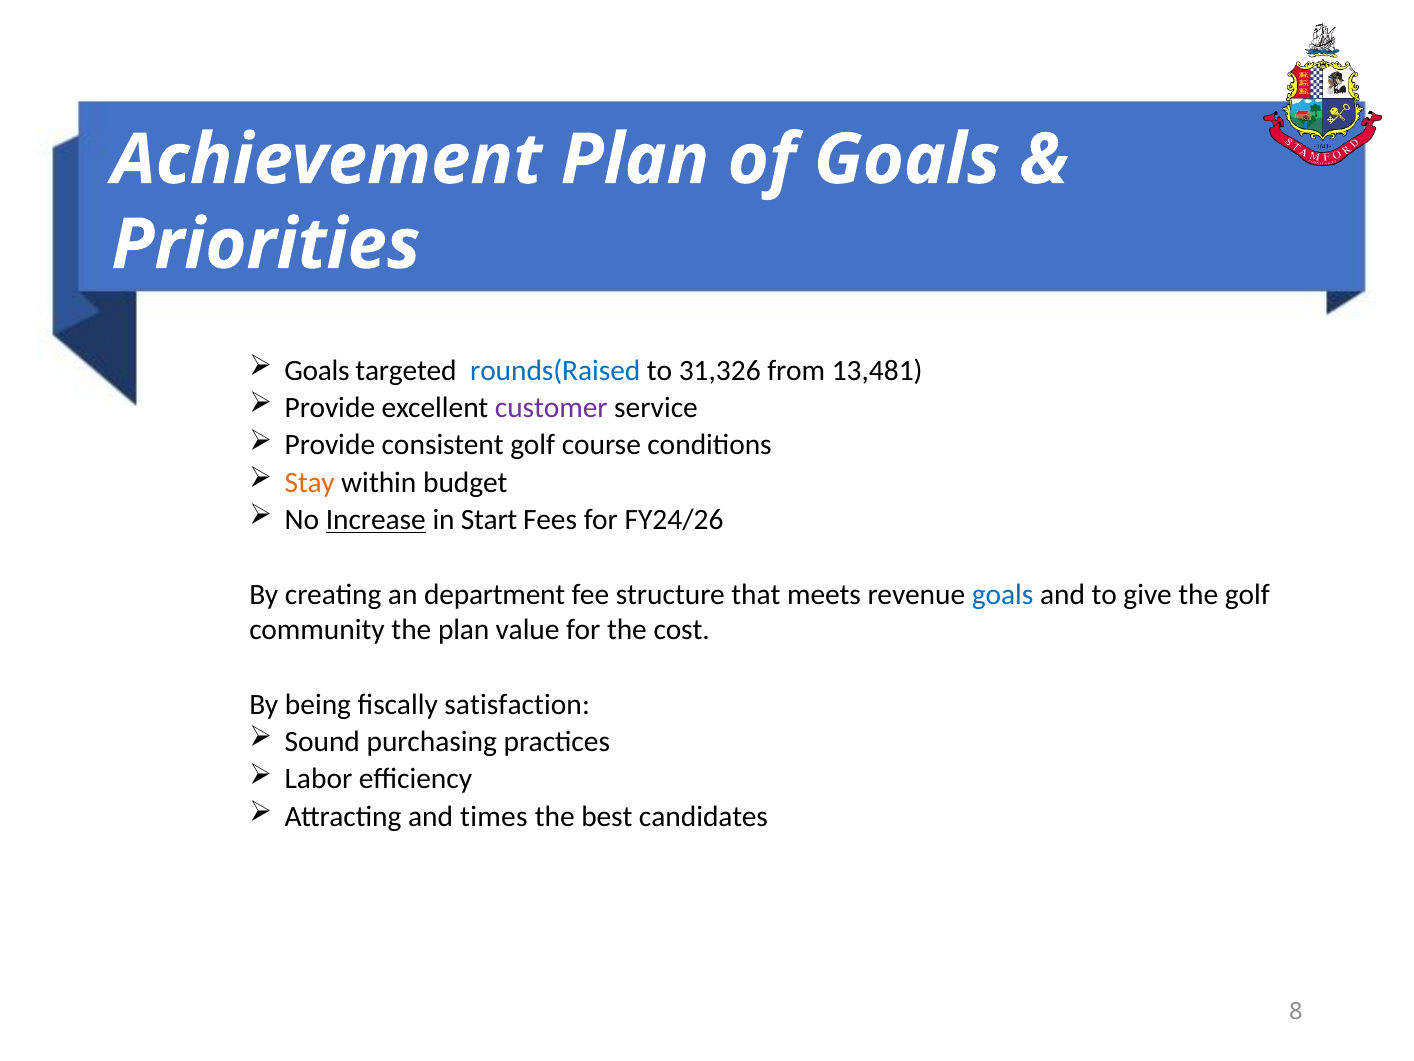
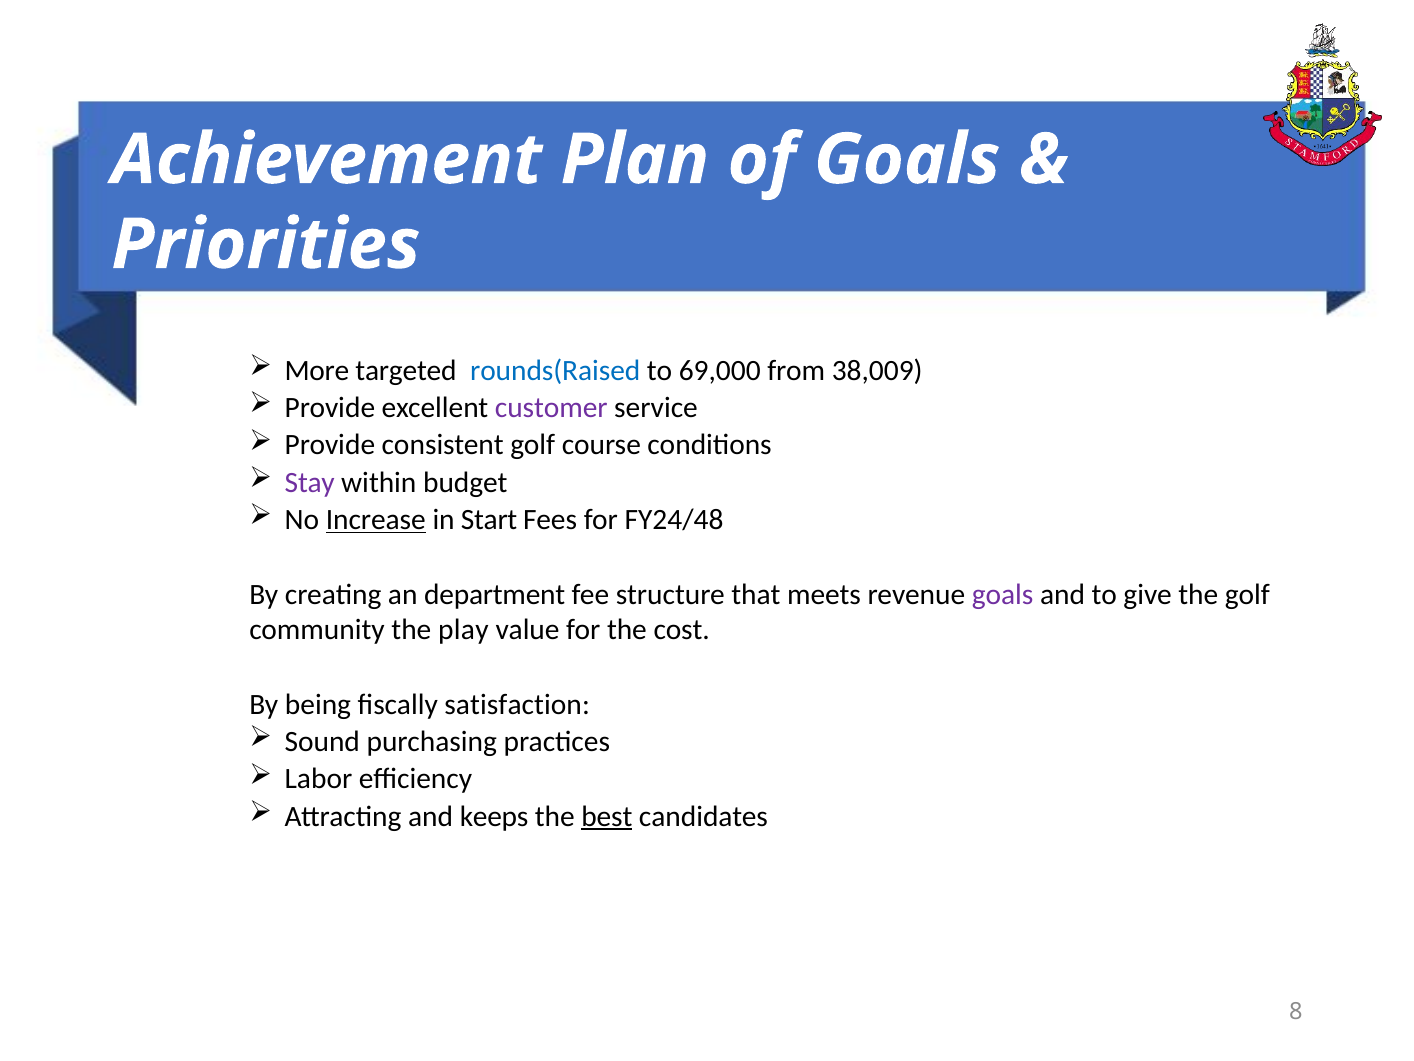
Goals at (317, 370): Goals -> More
31,326: 31,326 -> 69,000
13,481: 13,481 -> 38,009
Stay colour: orange -> purple
FY24/26: FY24/26 -> FY24/48
goals at (1003, 594) colour: blue -> purple
the plan: plan -> play
times: times -> keeps
best underline: none -> present
